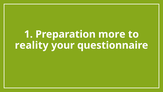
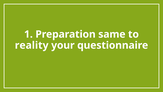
more: more -> same
